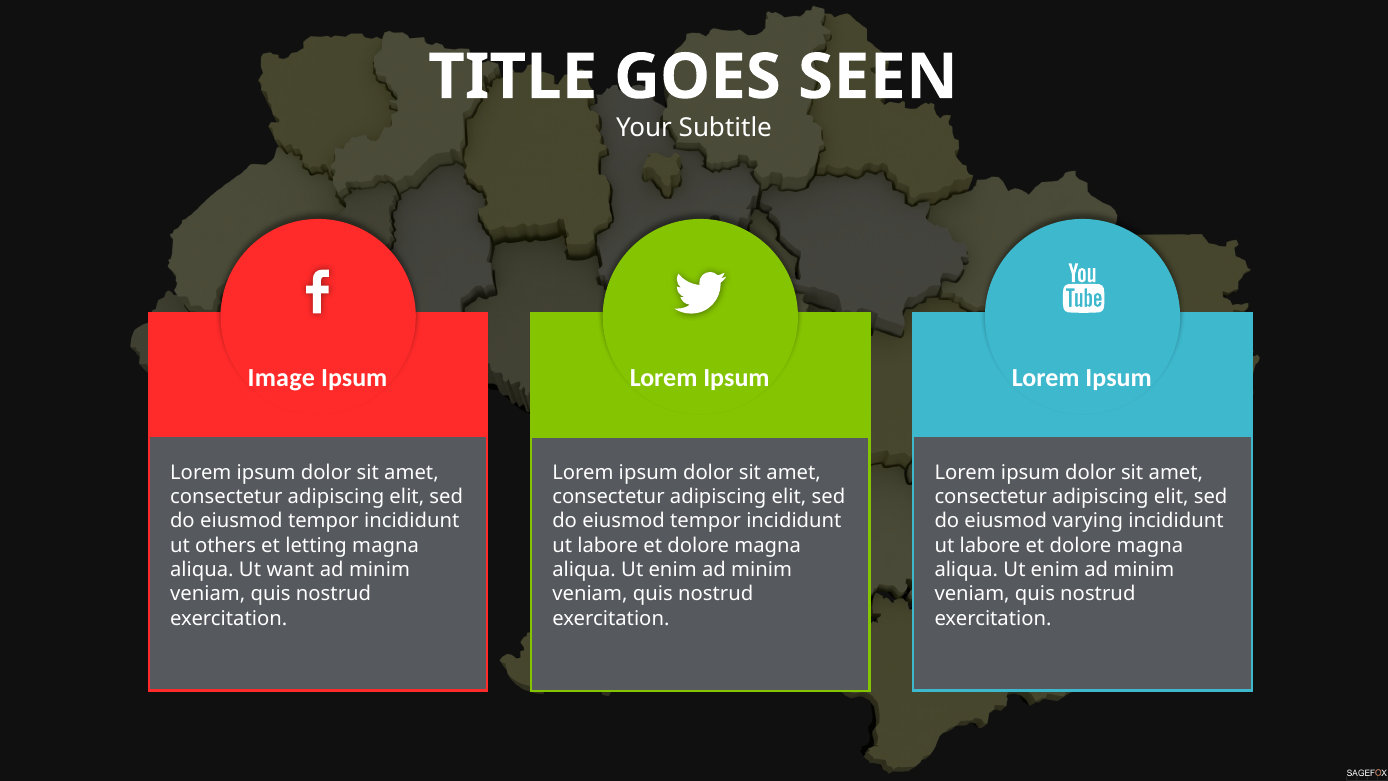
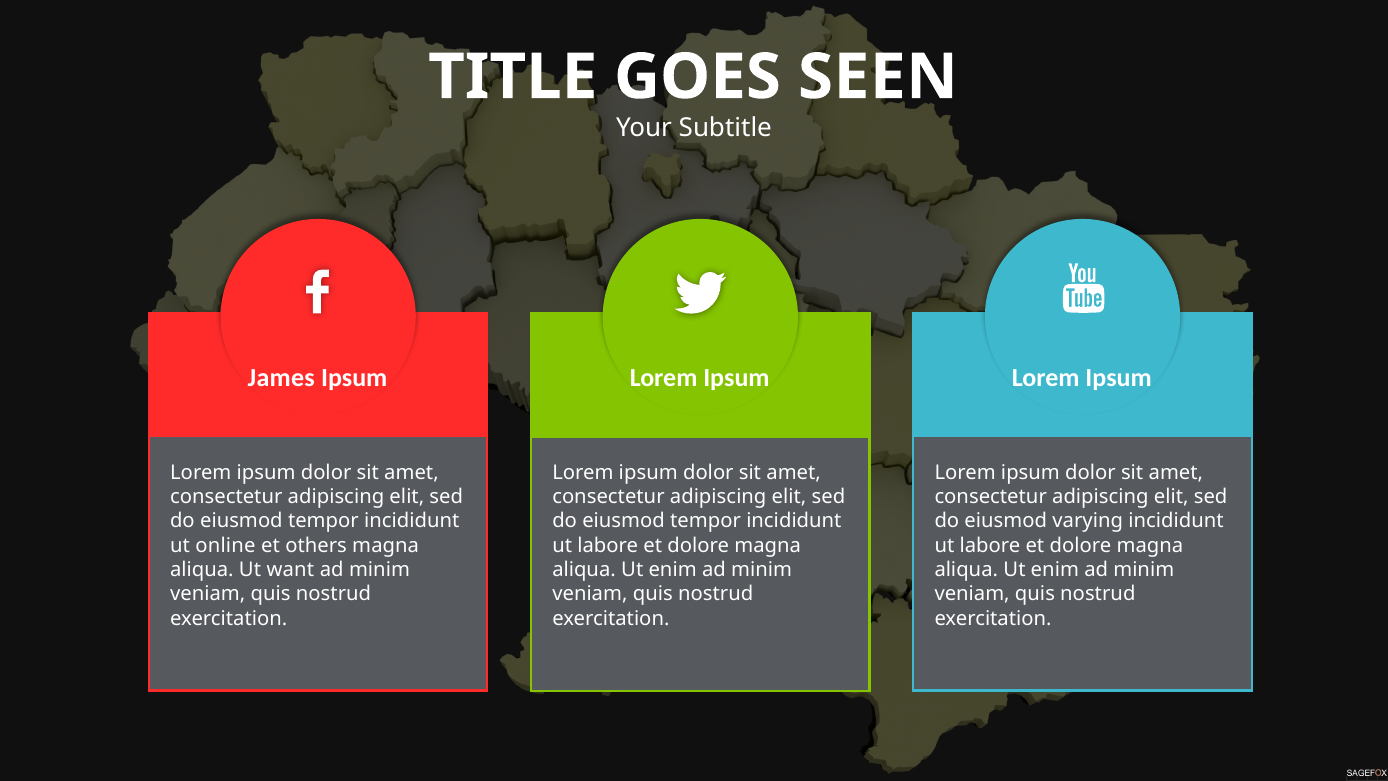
Image: Image -> James
others: others -> online
letting: letting -> others
